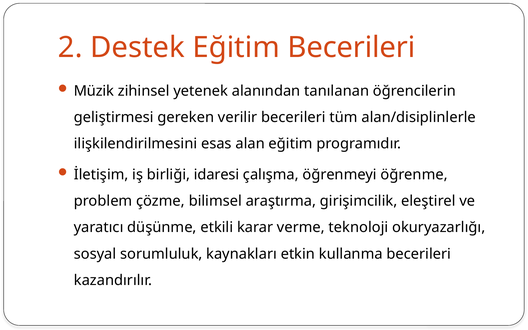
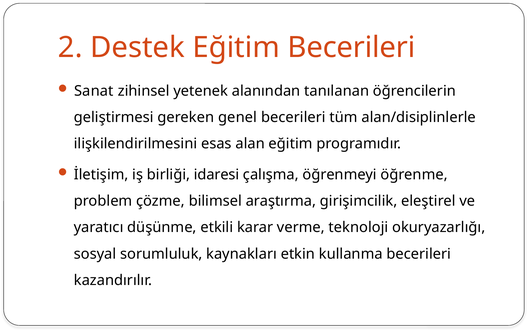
Müzik: Müzik -> Sanat
verilir: verilir -> genel
